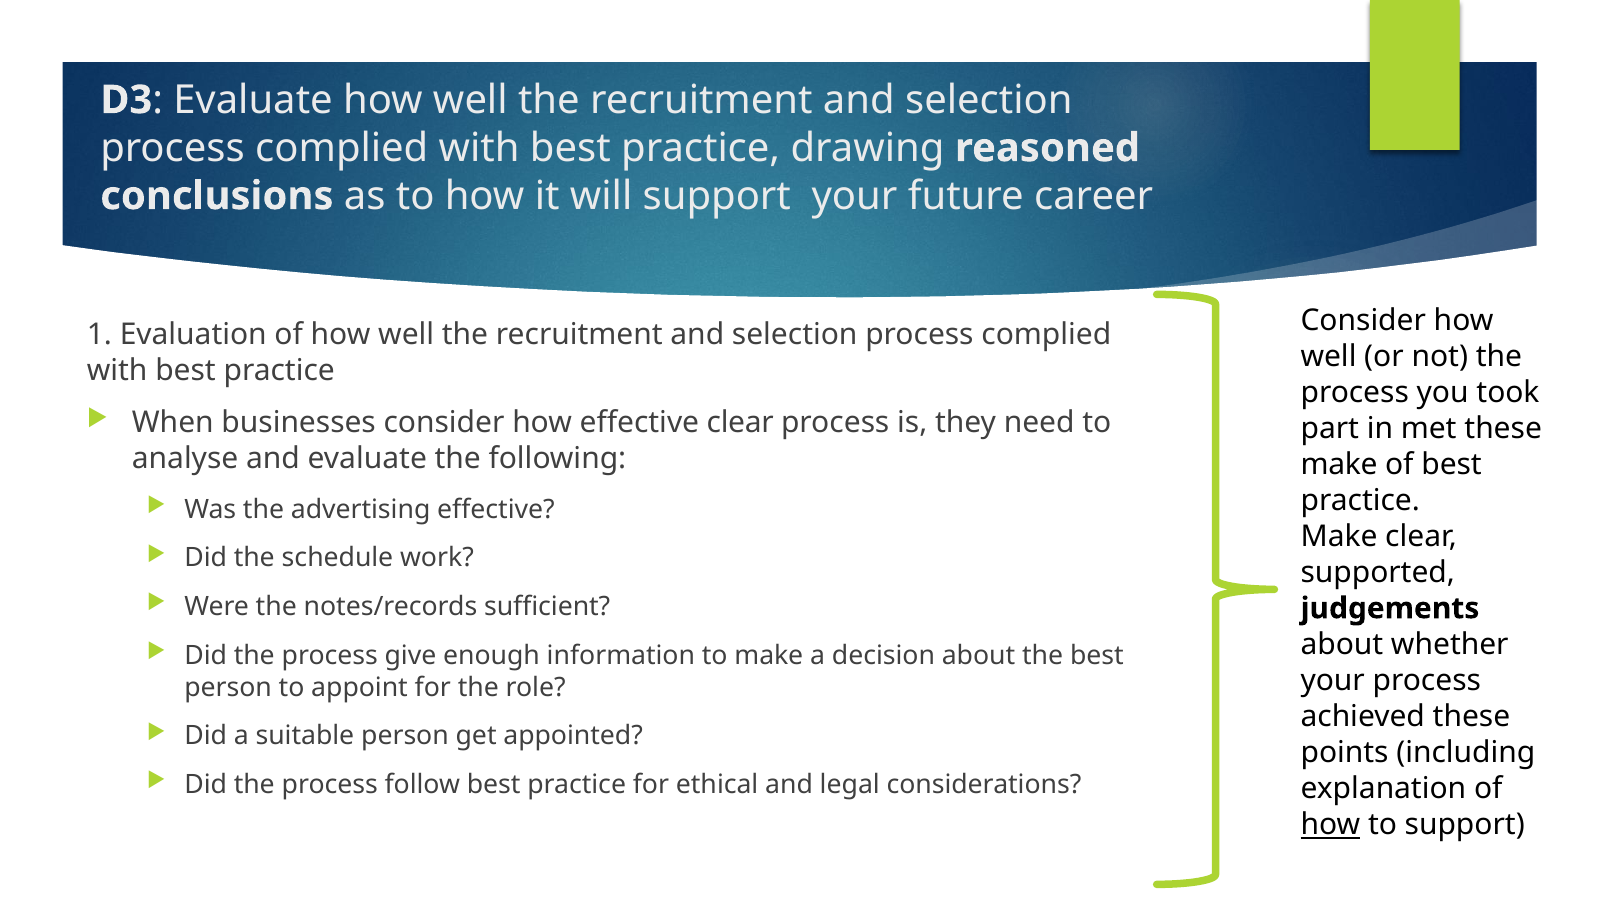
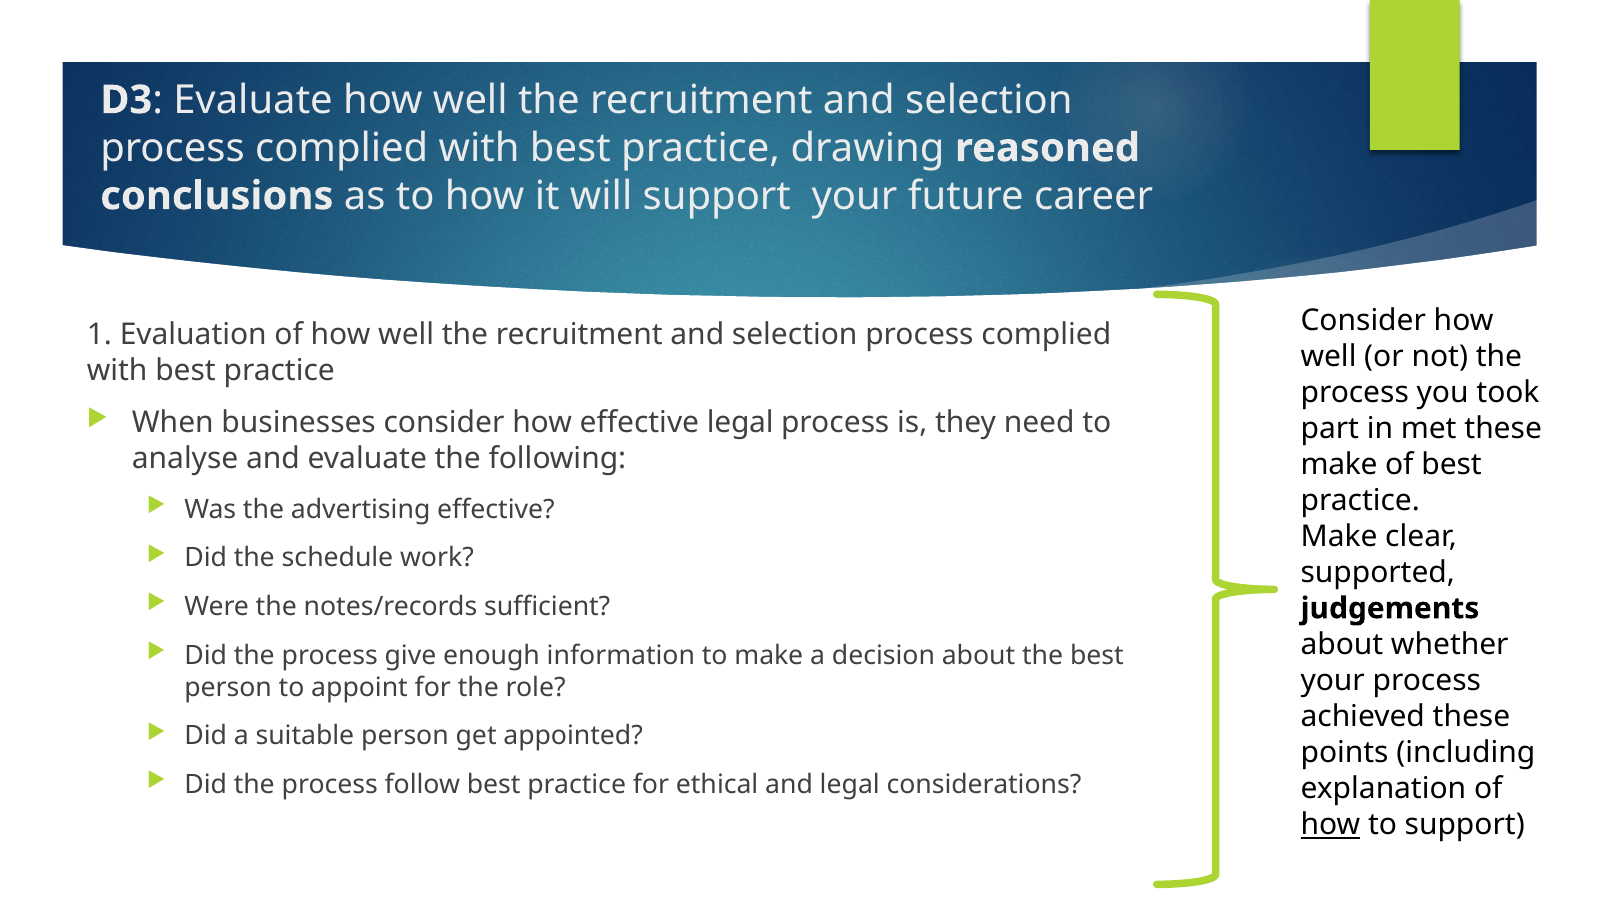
effective clear: clear -> legal
